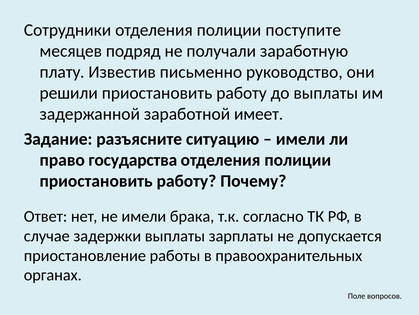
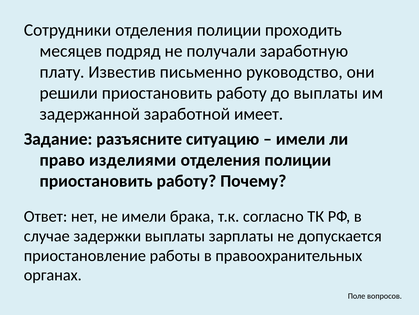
поступите: поступите -> проходить
государства: государства -> изделиями
